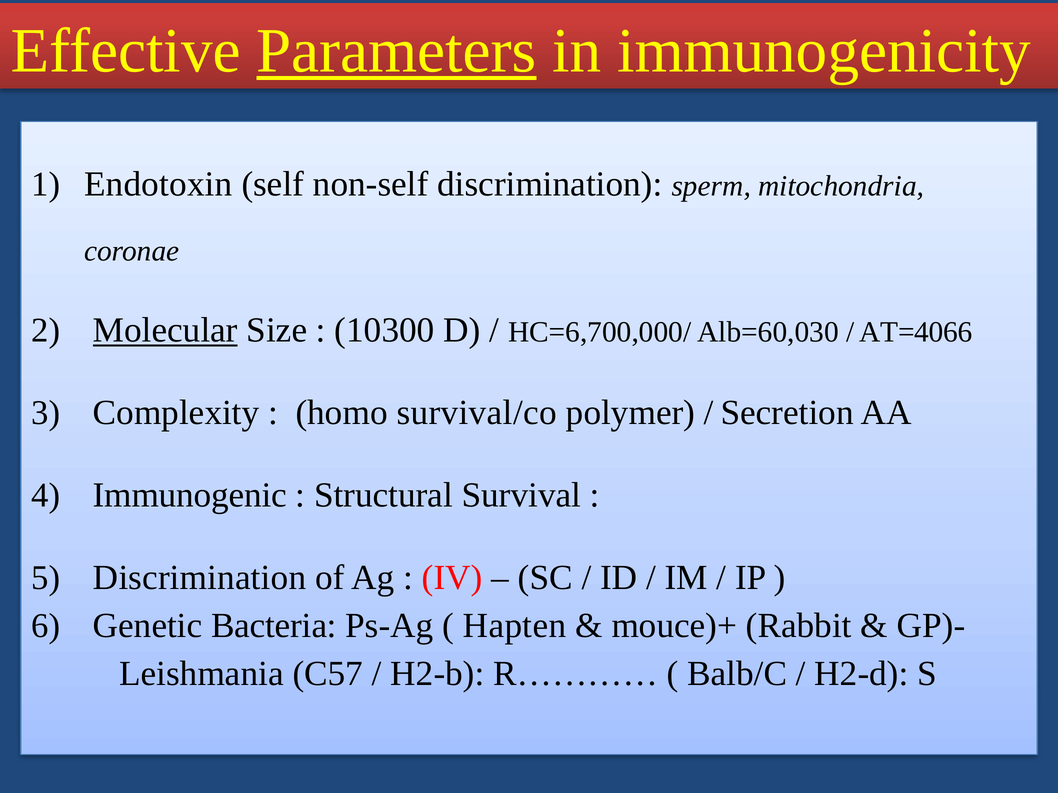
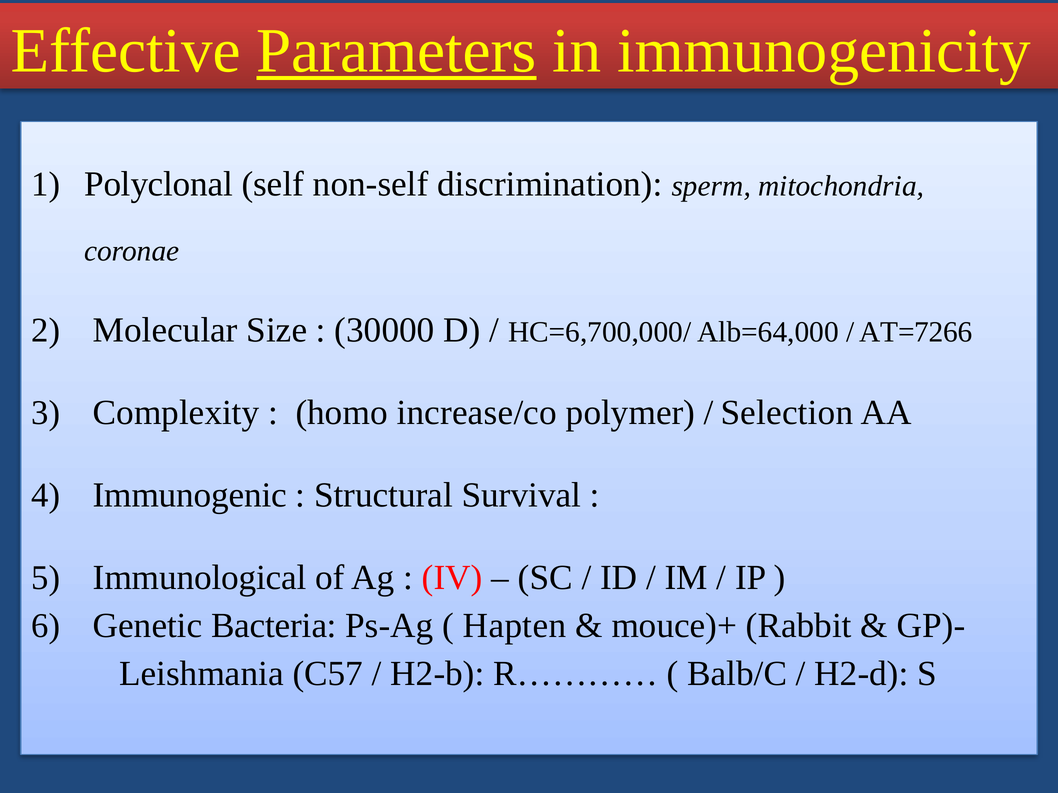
Endotoxin: Endotoxin -> Polyclonal
Molecular underline: present -> none
10300: 10300 -> 30000
Alb=60,030: Alb=60,030 -> Alb=64,000
AT=4066: AT=4066 -> AT=7266
survival/co: survival/co -> increase/co
Secretion: Secretion -> Selection
Discrimination at (200, 578): Discrimination -> Immunological
